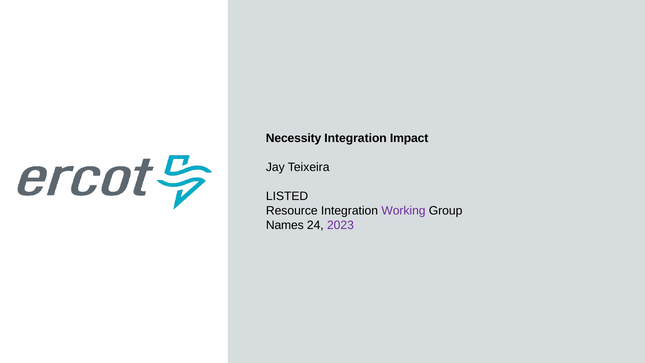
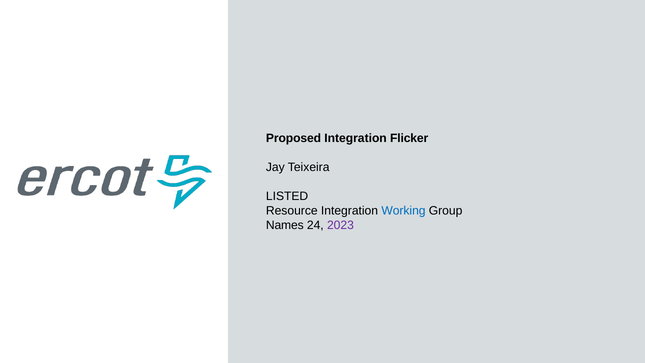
Necessity: Necessity -> Proposed
Impact: Impact -> Flicker
Working colour: purple -> blue
